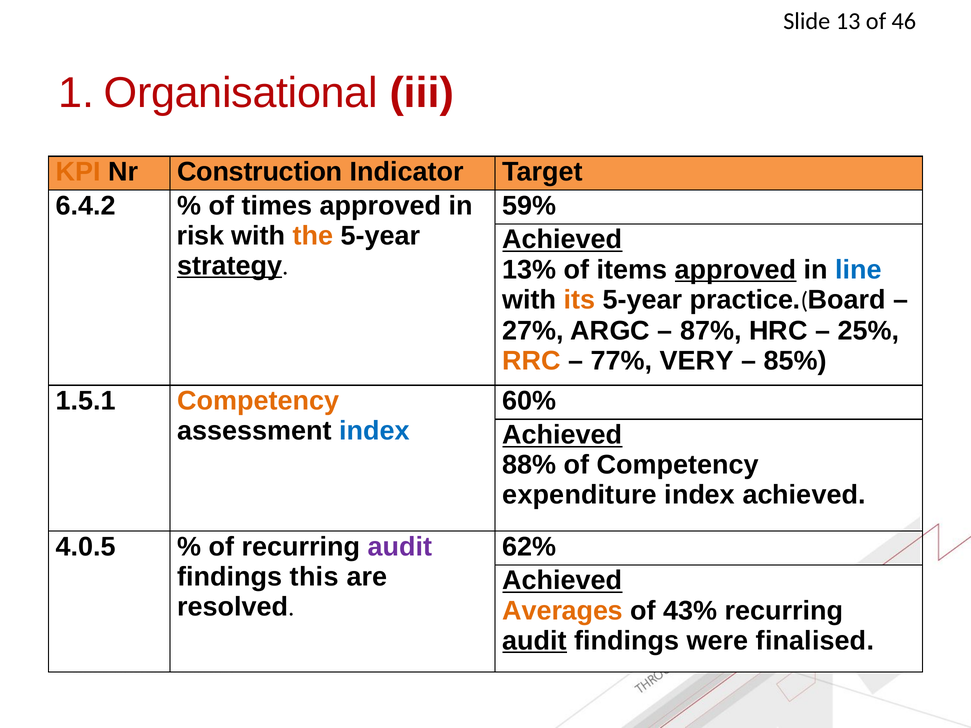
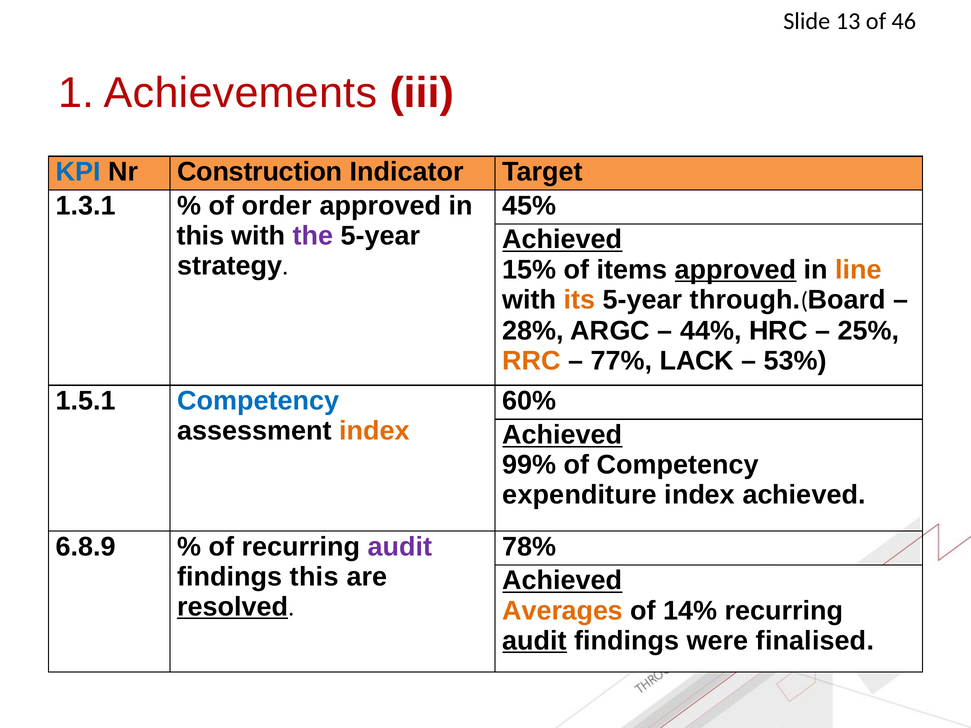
Organisational: Organisational -> Achievements
KPI colour: orange -> blue
6.4.2: 6.4.2 -> 1.3.1
times: times -> order
59%: 59% -> 45%
risk at (201, 236): risk -> this
the colour: orange -> purple
strategy underline: present -> none
13%: 13% -> 15%
line colour: blue -> orange
practice: practice -> through
27%: 27% -> 28%
87%: 87% -> 44%
VERY: VERY -> LACK
85%: 85% -> 53%
Competency at (258, 401) colour: orange -> blue
index at (374, 431) colour: blue -> orange
88%: 88% -> 99%
4.0.5: 4.0.5 -> 6.8.9
62%: 62% -> 78%
resolved underline: none -> present
43%: 43% -> 14%
